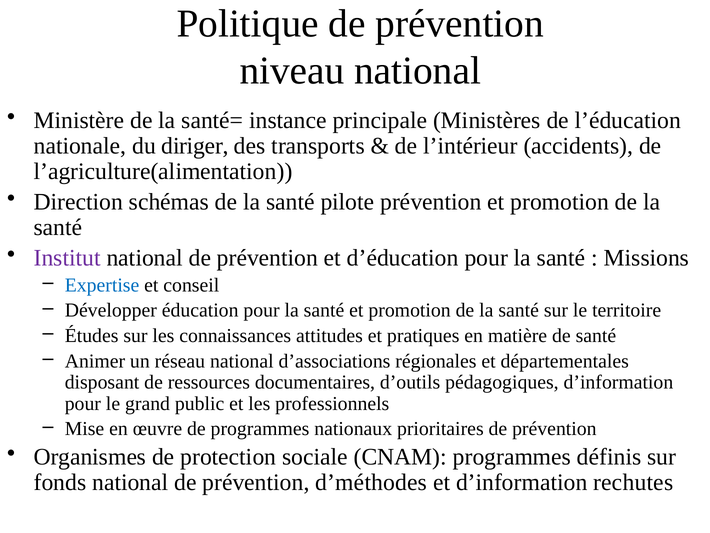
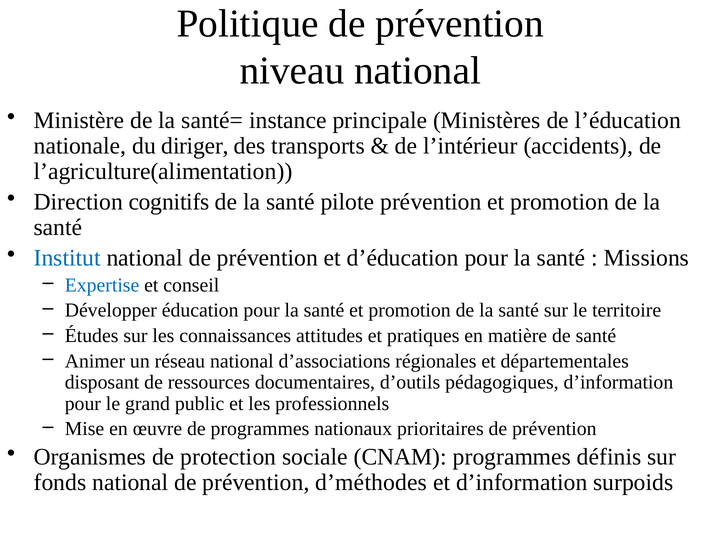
schémas: schémas -> cognitifs
Institut colour: purple -> blue
rechutes: rechutes -> surpoids
